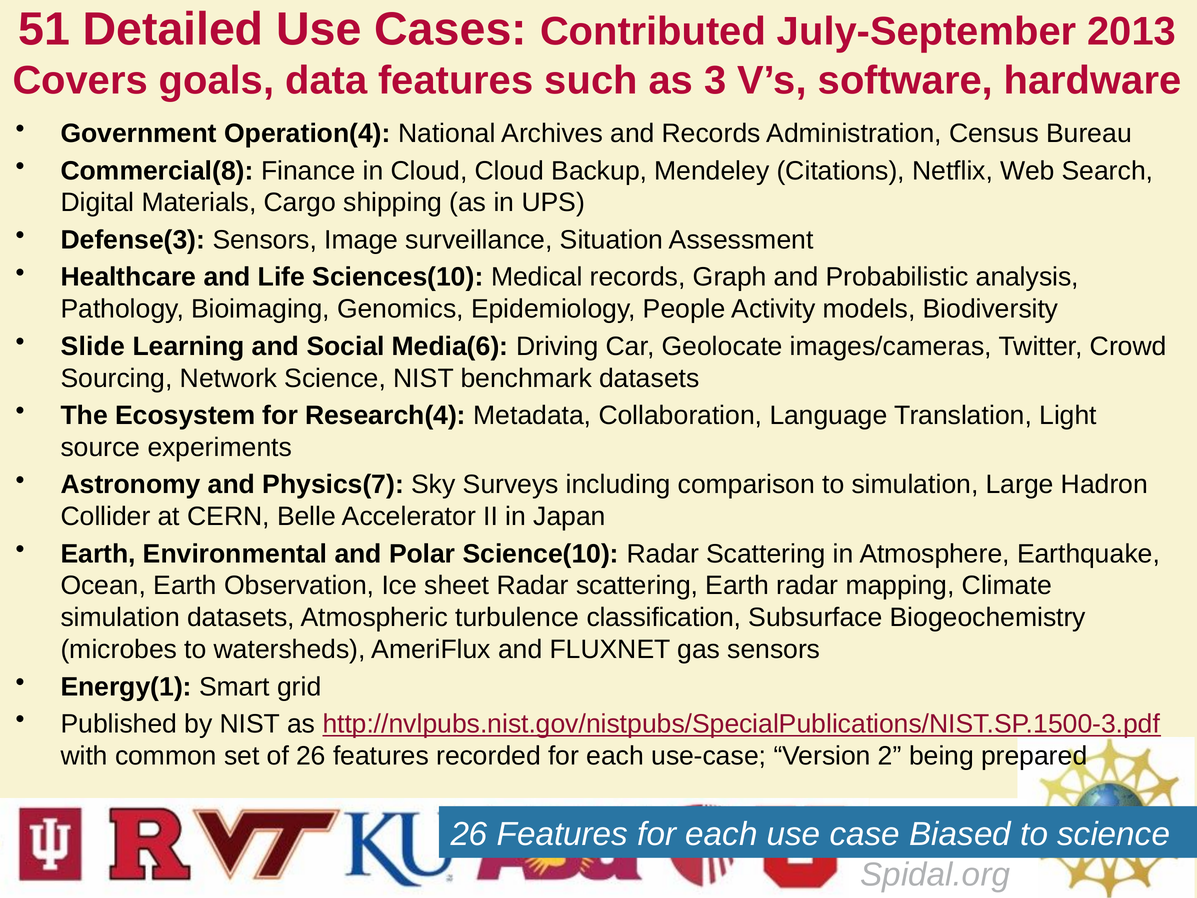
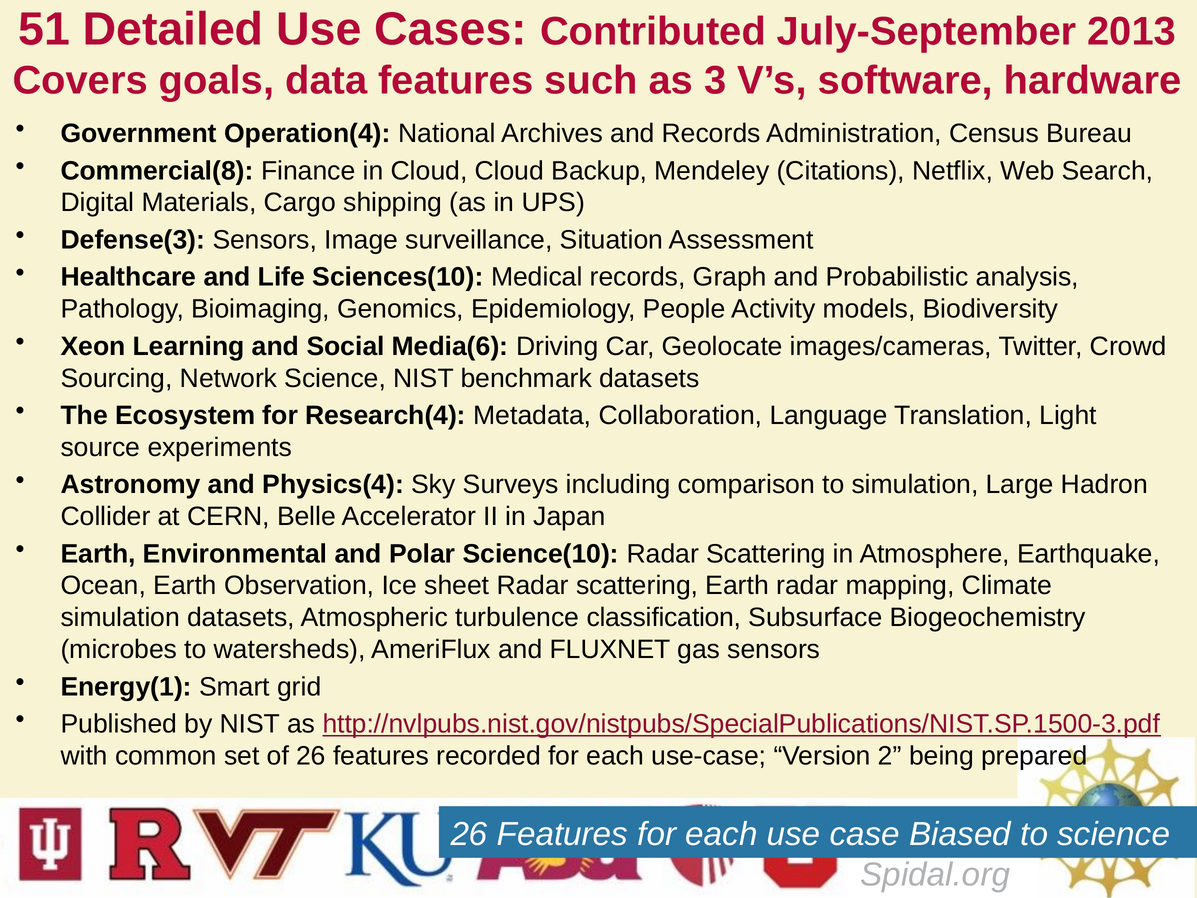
Slide: Slide -> Xeon
Physics(7: Physics(7 -> Physics(4
